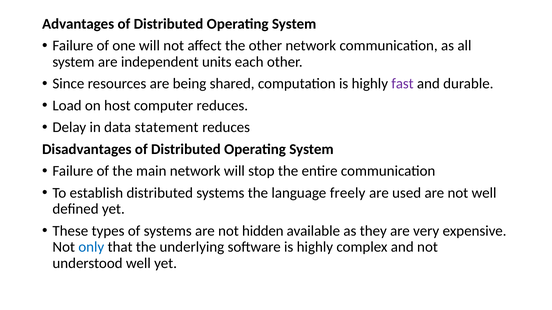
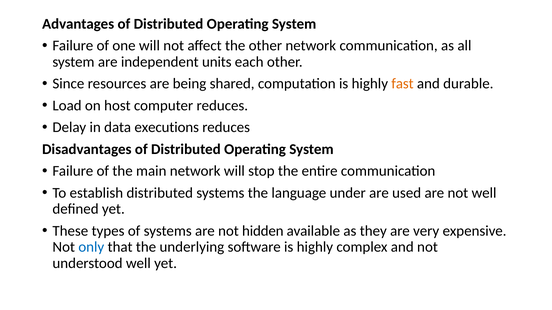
fast colour: purple -> orange
statement: statement -> executions
freely: freely -> under
